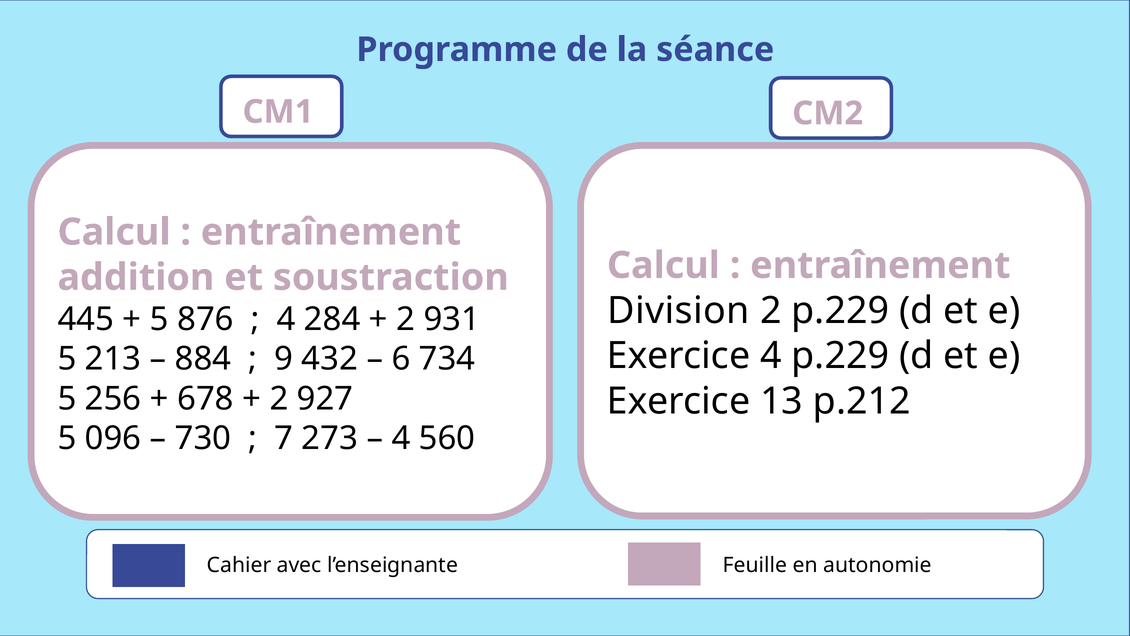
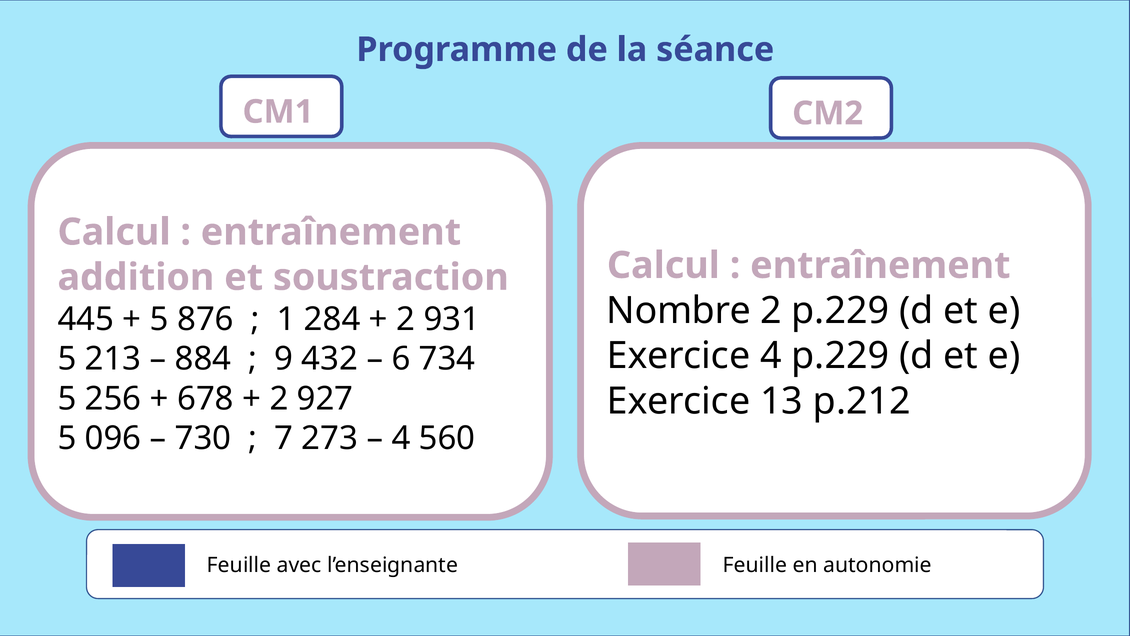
Division: Division -> Nombre
4 at (286, 319): 4 -> 1
Cahier at (239, 565): Cahier -> Feuille
